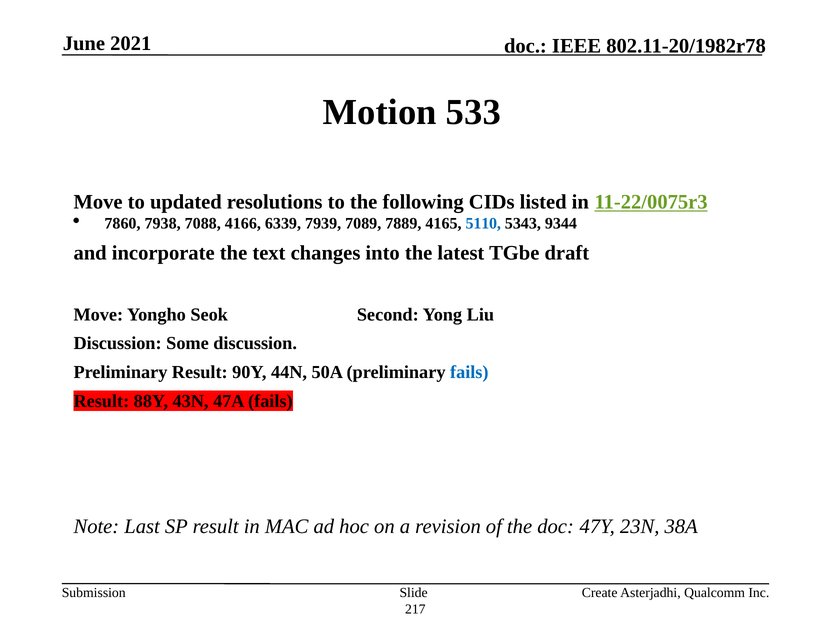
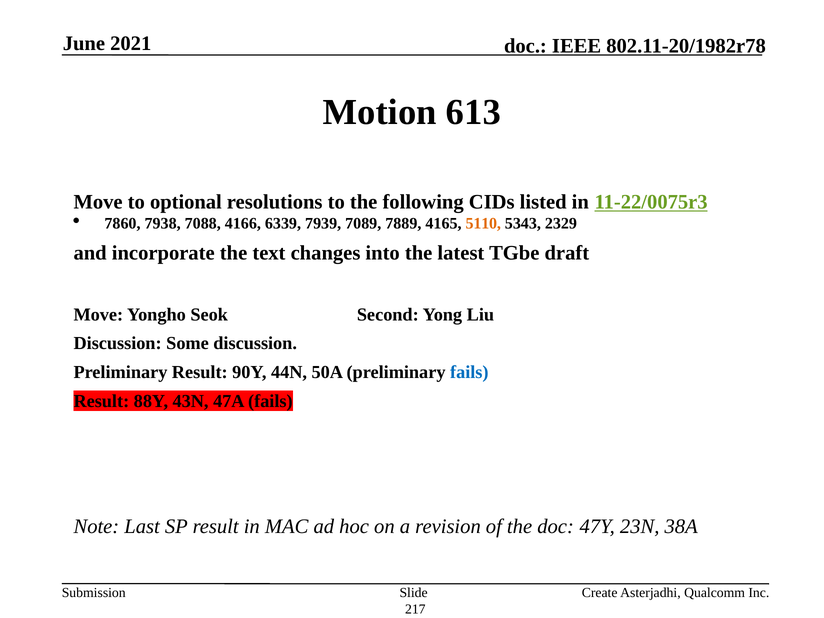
533: 533 -> 613
updated: updated -> optional
5110 colour: blue -> orange
9344: 9344 -> 2329
